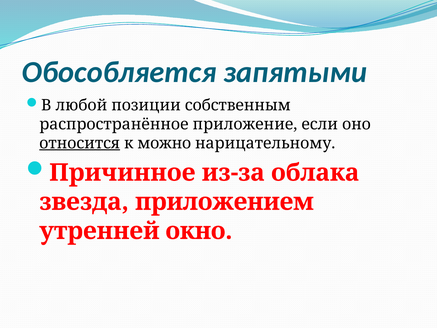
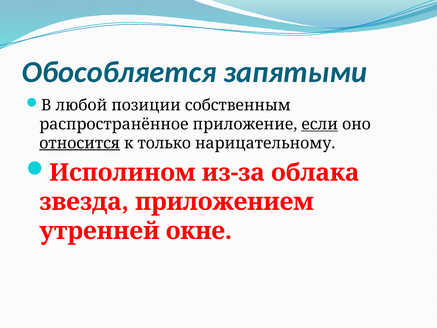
если underline: none -> present
можно: можно -> только
Причинное: Причинное -> Исполином
окно: окно -> окне
